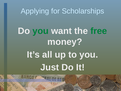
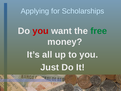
you at (41, 31) colour: green -> red
